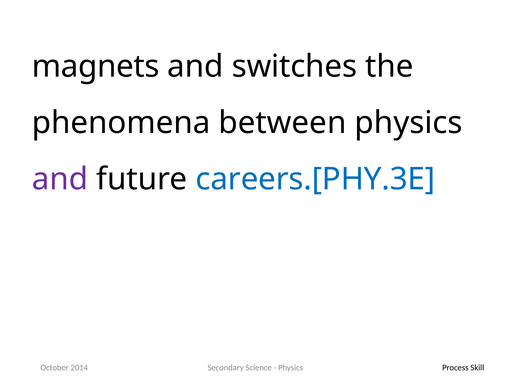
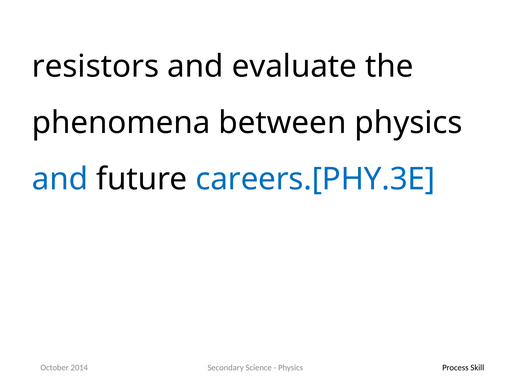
magnets: magnets -> resistors
switches: switches -> evaluate
and at (60, 180) colour: purple -> blue
